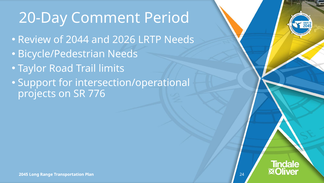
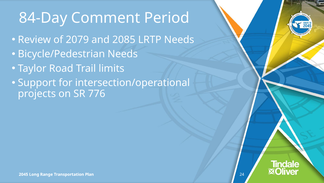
20-Day: 20-Day -> 84-Day
2044: 2044 -> 2079
2026: 2026 -> 2085
